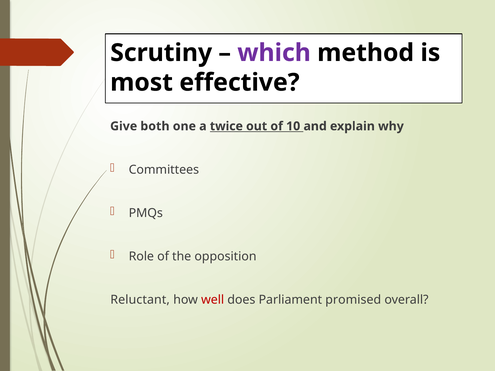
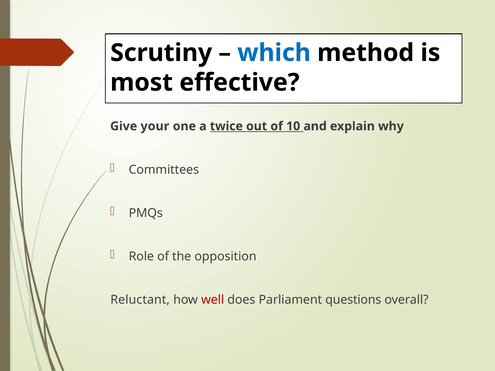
which colour: purple -> blue
both: both -> your
promised: promised -> questions
